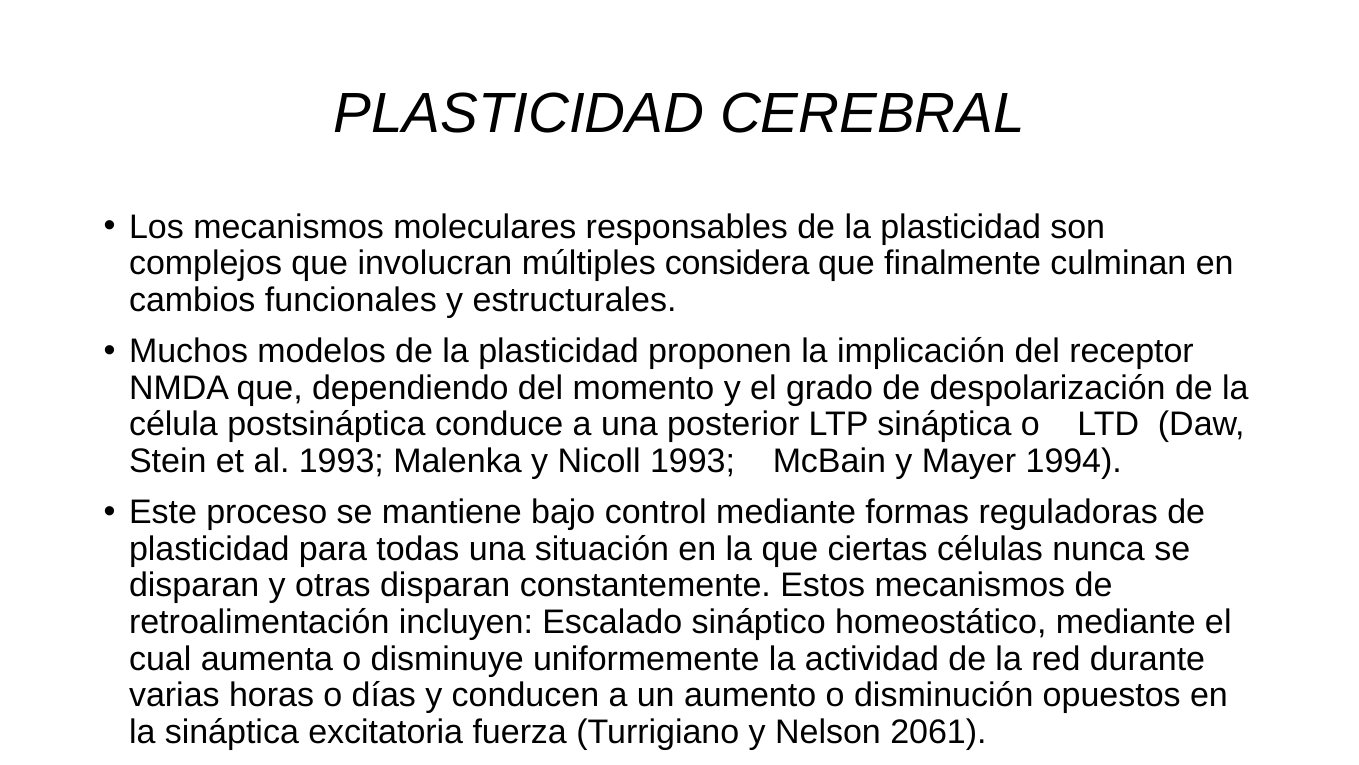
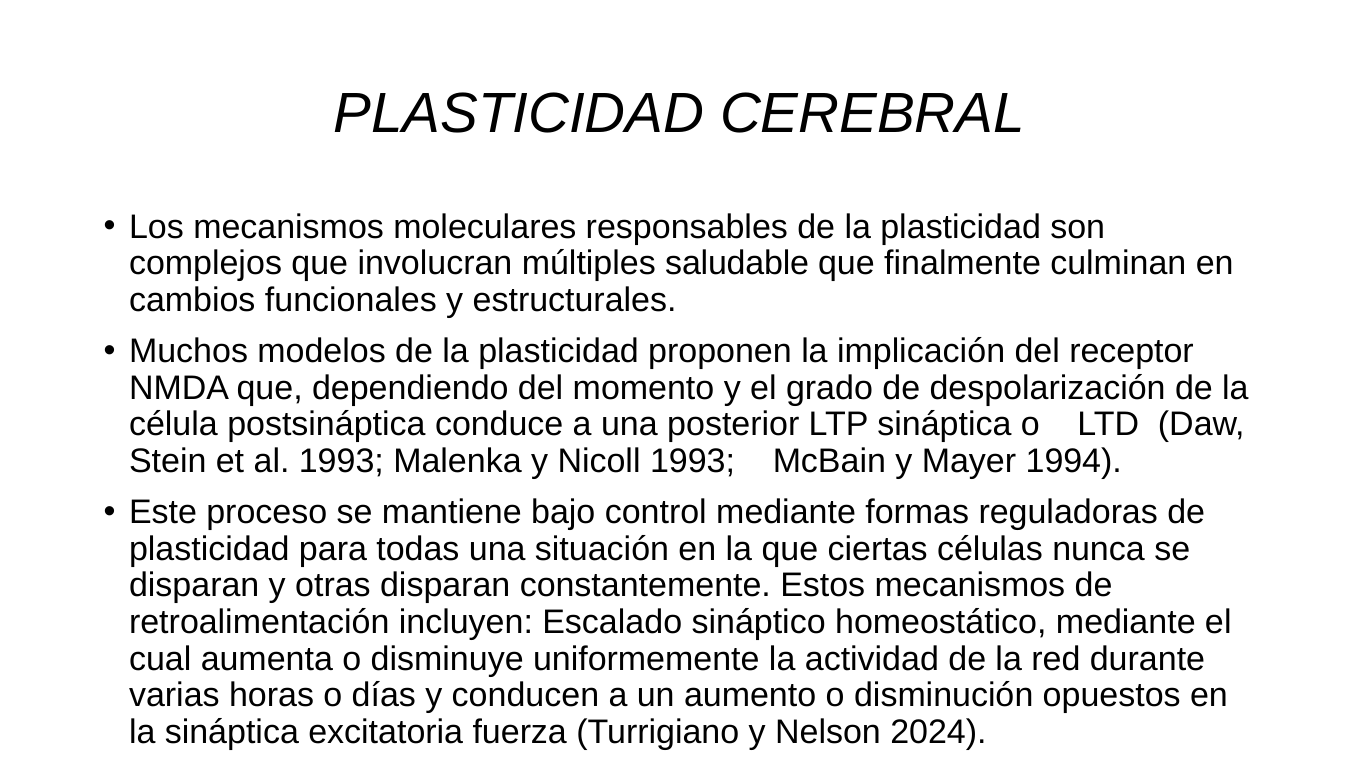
considera: considera -> saludable
2061: 2061 -> 2024
